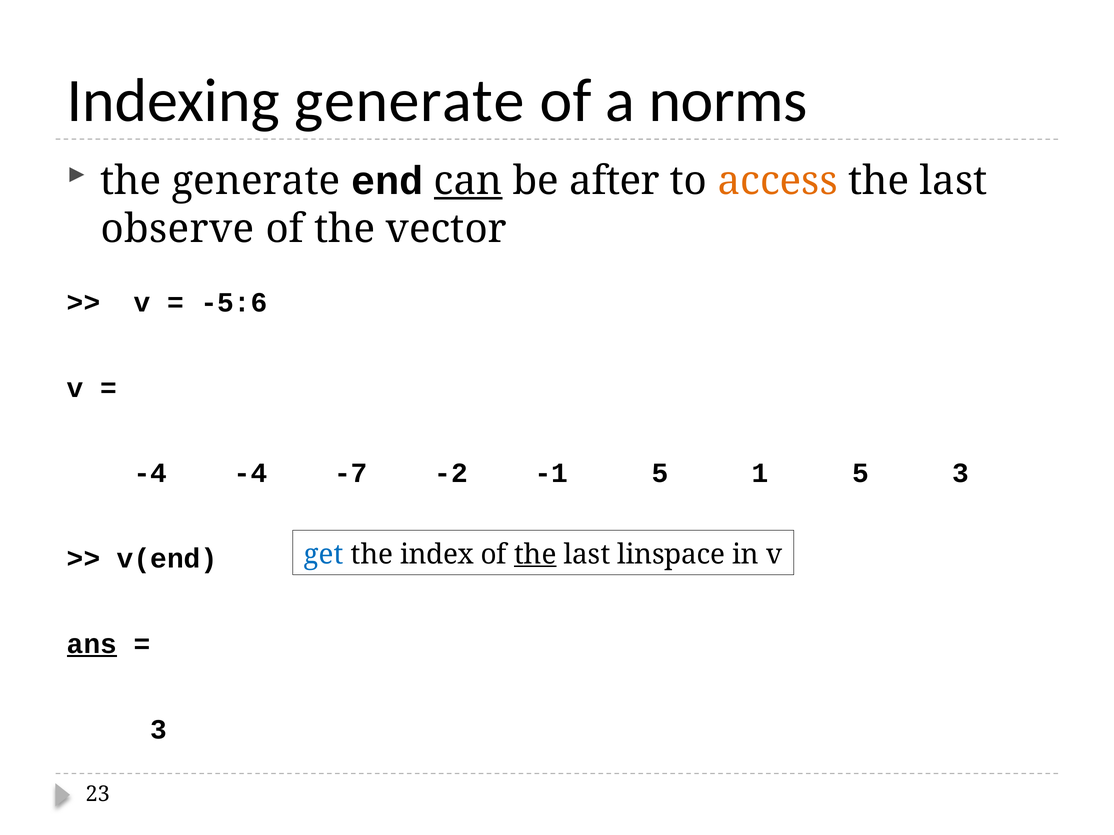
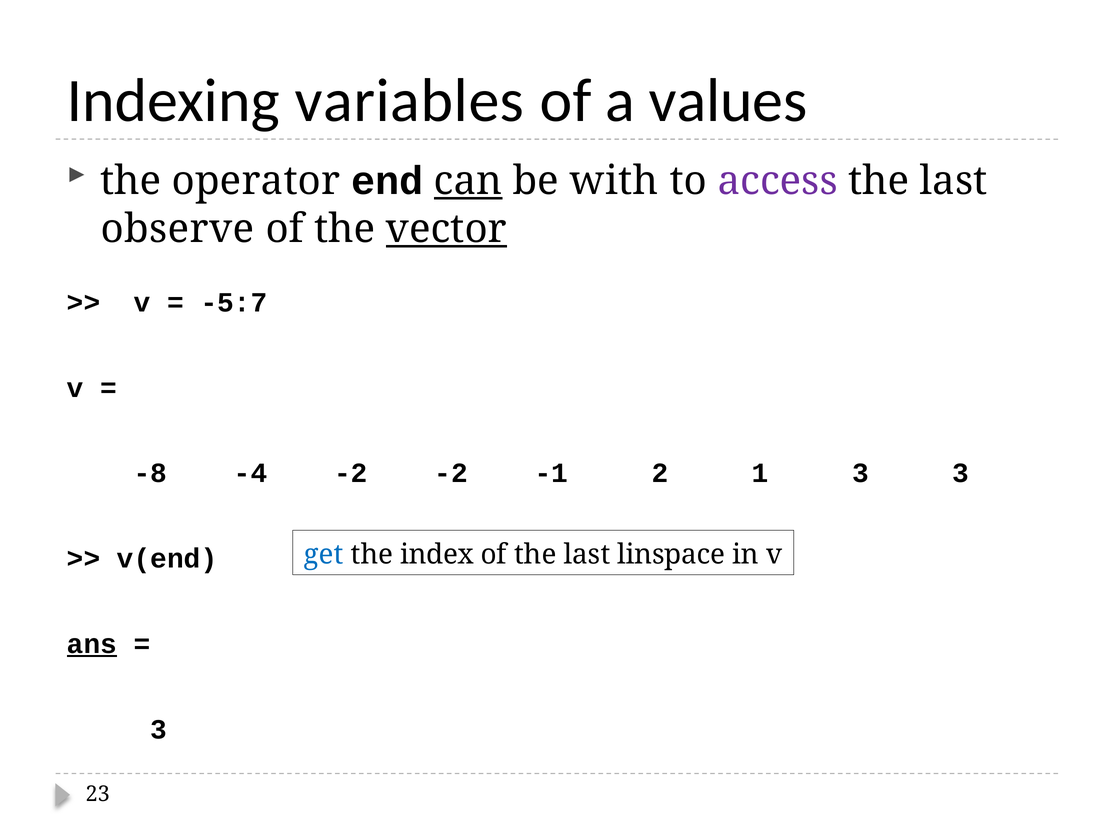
Indexing generate: generate -> variables
norms: norms -> values
the generate: generate -> operator
after: after -> with
access colour: orange -> purple
vector underline: none -> present
-5:6: -5:6 -> -5:7
-4 at (150, 474): -4 -> -8
-4 -7: -7 -> -2
-1 5: 5 -> 2
1 5: 5 -> 3
the at (535, 555) underline: present -> none
